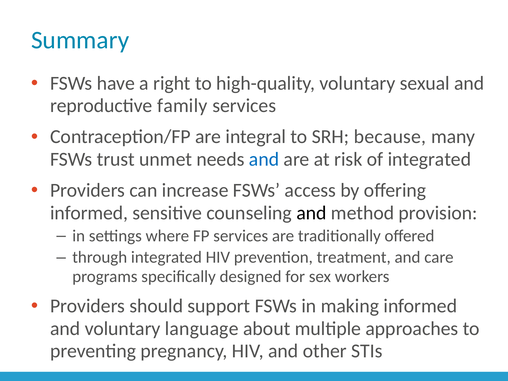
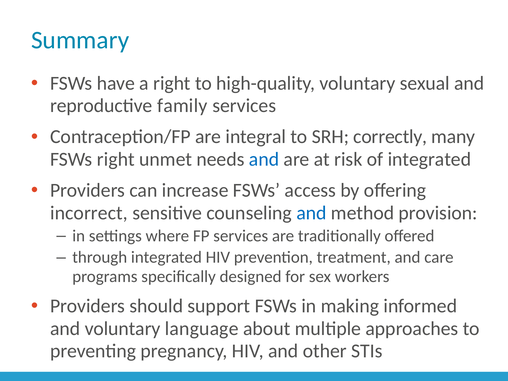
because: because -> correctly
FSWs trust: trust -> right
informed at (89, 213): informed -> incorrect
and at (311, 213) colour: black -> blue
